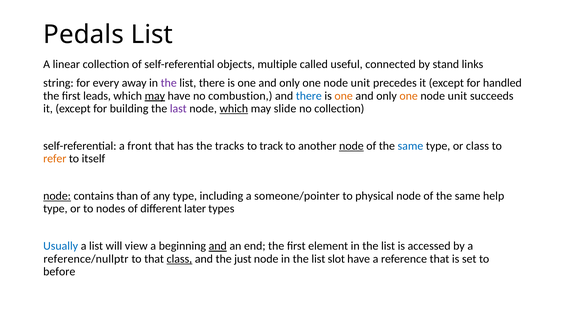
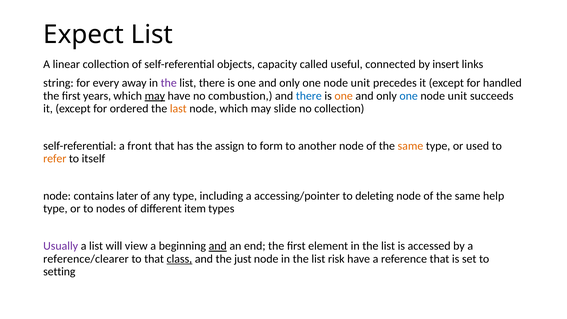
Pedals: Pedals -> Expect
multiple: multiple -> capacity
stand: stand -> insert
leads: leads -> years
one at (409, 96) colour: orange -> blue
building: building -> ordered
last colour: purple -> orange
which at (234, 109) underline: present -> none
tracks: tracks -> assign
track: track -> form
node at (351, 146) underline: present -> none
same at (410, 146) colour: blue -> orange
or class: class -> used
node at (57, 196) underline: present -> none
than: than -> later
someone/pointer: someone/pointer -> accessing/pointer
physical: physical -> deleting
later: later -> item
Usually colour: blue -> purple
reference/nullptr: reference/nullptr -> reference/clearer
slot: slot -> risk
before: before -> setting
